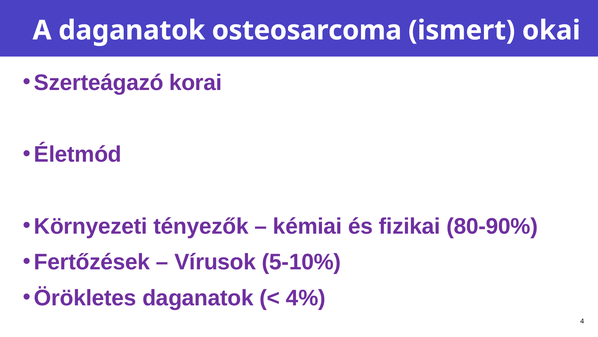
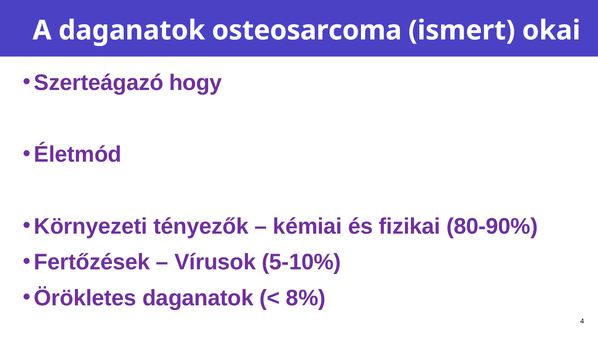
korai: korai -> hogy
4%: 4% -> 8%
